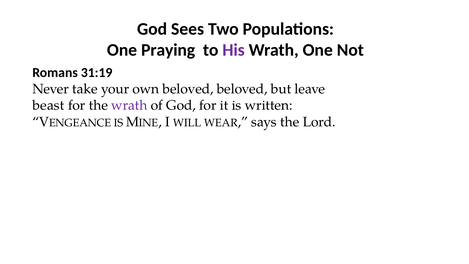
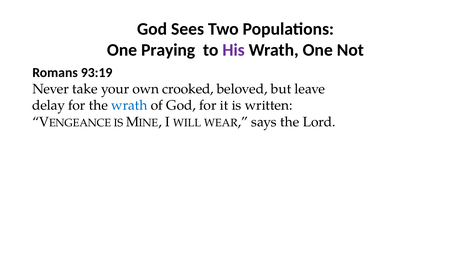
31:19: 31:19 -> 93:19
own beloved: beloved -> crooked
beast: beast -> delay
wrath at (129, 105) colour: purple -> blue
